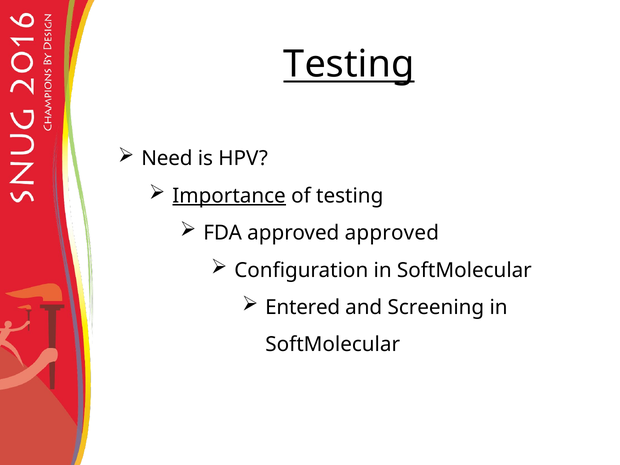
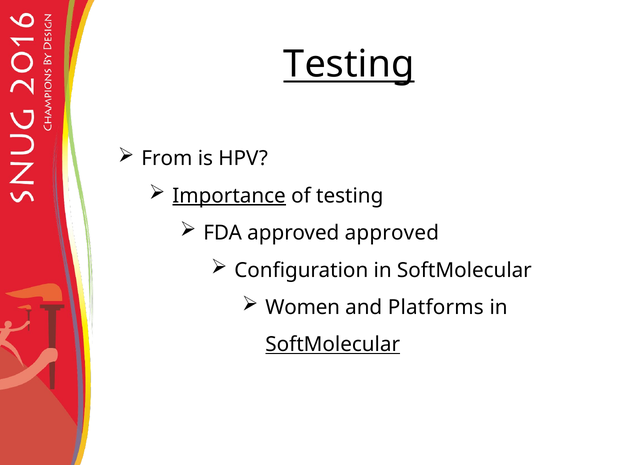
Need: Need -> From
Entered: Entered -> Women
Screening: Screening -> Platforms
SoftMolecular at (333, 345) underline: none -> present
